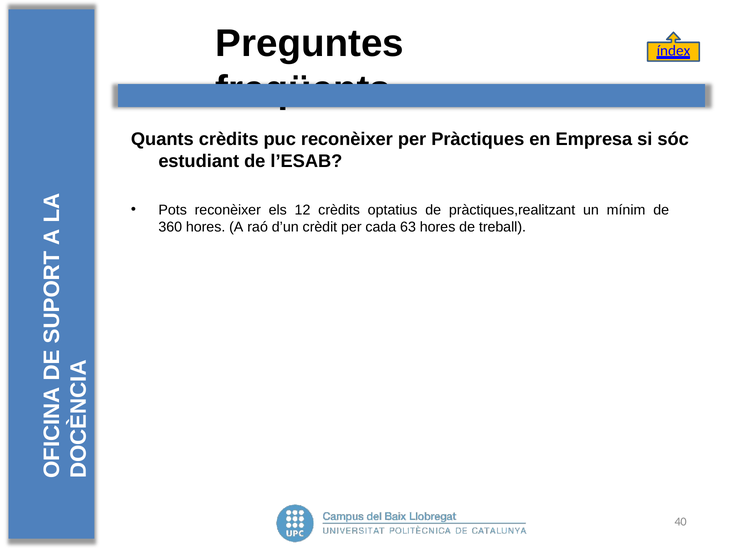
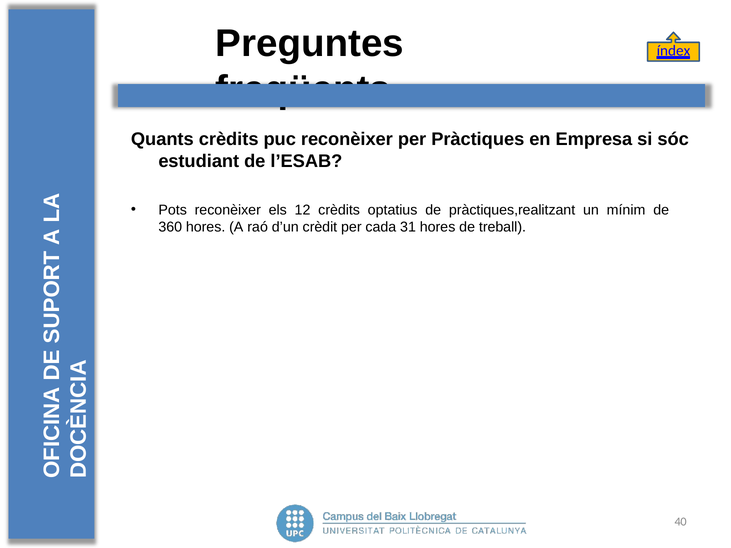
63: 63 -> 31
